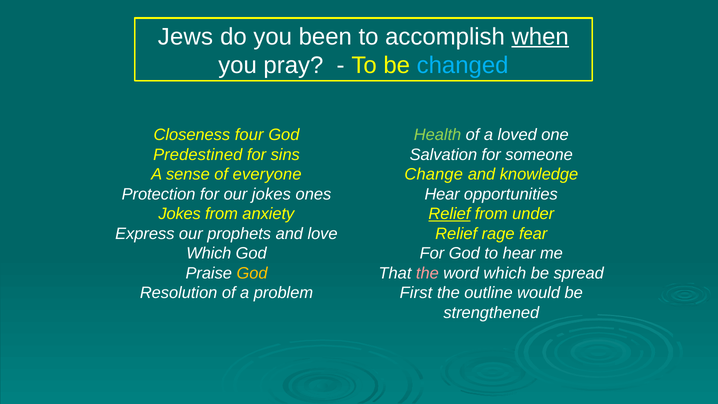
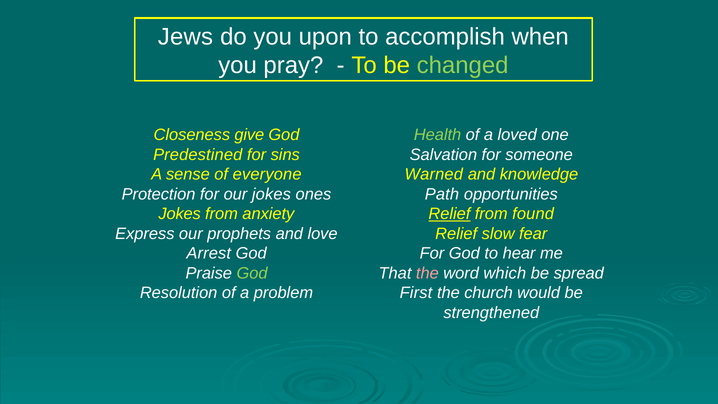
been: been -> upon
when underline: present -> none
changed colour: light blue -> light green
four: four -> give
Change: Change -> Warned
Hear at (442, 194): Hear -> Path
under: under -> found
rage: rage -> slow
Which at (209, 253): Which -> Arrest
God at (252, 273) colour: yellow -> light green
outline: outline -> church
